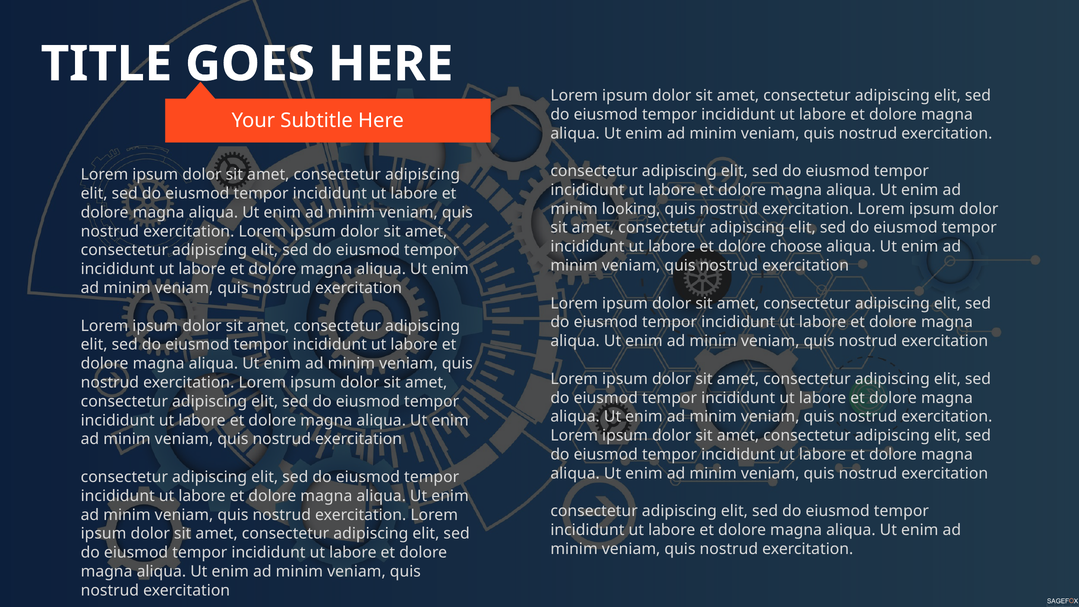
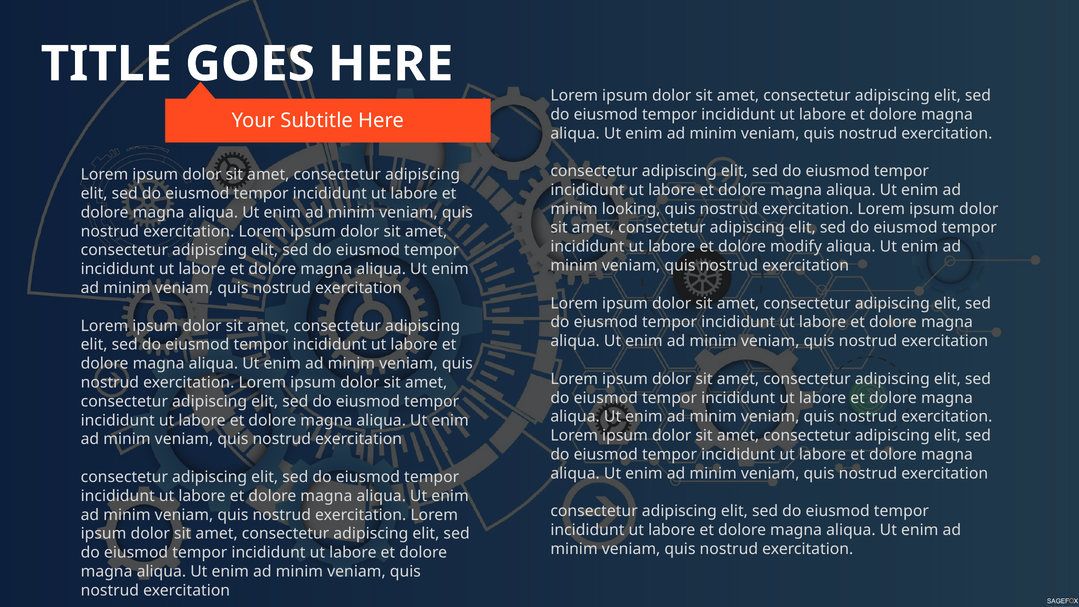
choose: choose -> modify
